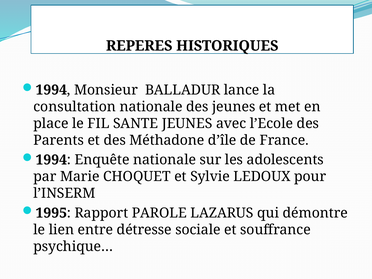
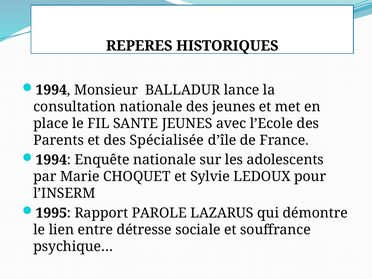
Méthadone: Méthadone -> Spécialisée
